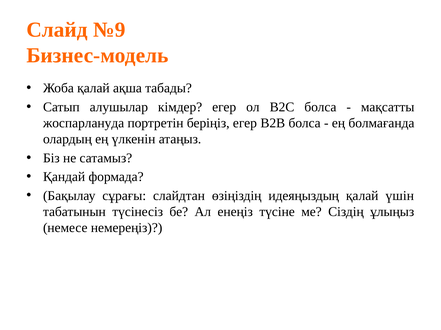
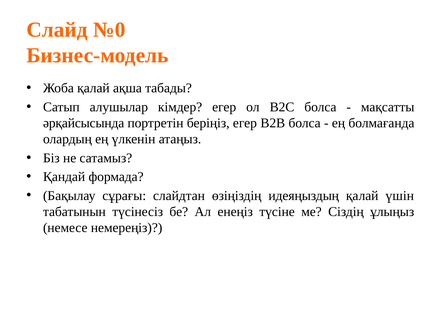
№9: №9 -> №0
жоспарлануда: жоспарлануда -> әрқайсысында
